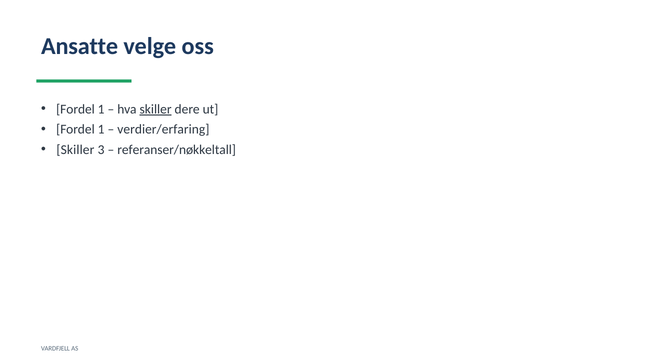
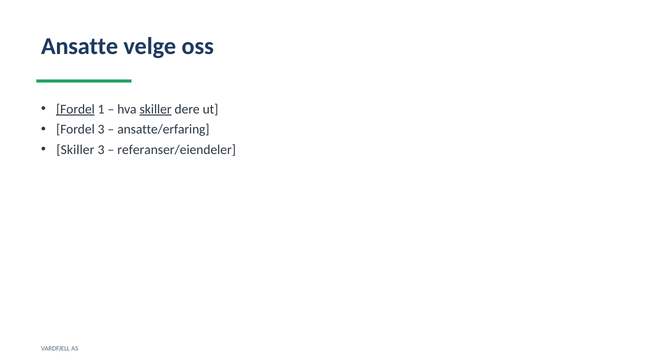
Fordel at (75, 109) underline: none -> present
1 at (101, 129): 1 -> 3
verdier/erfaring: verdier/erfaring -> ansatte/erfaring
referanser/nøkkeltall: referanser/nøkkeltall -> referanser/eiendeler
